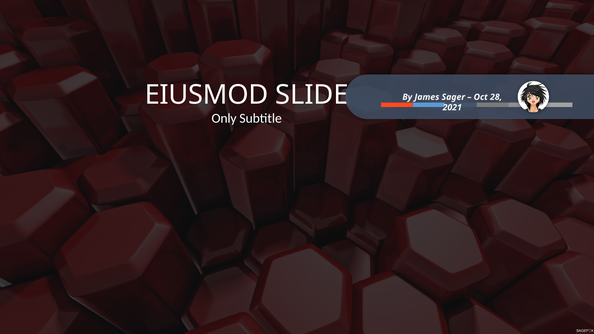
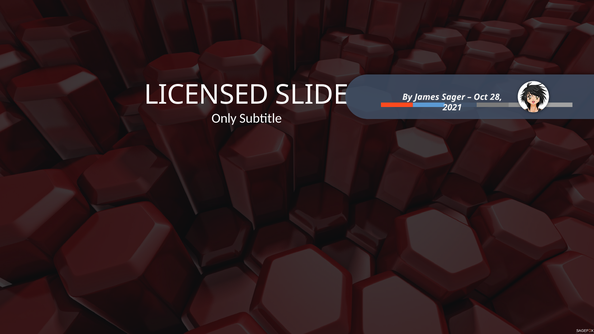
EIUSMOD: EIUSMOD -> LICENSED
